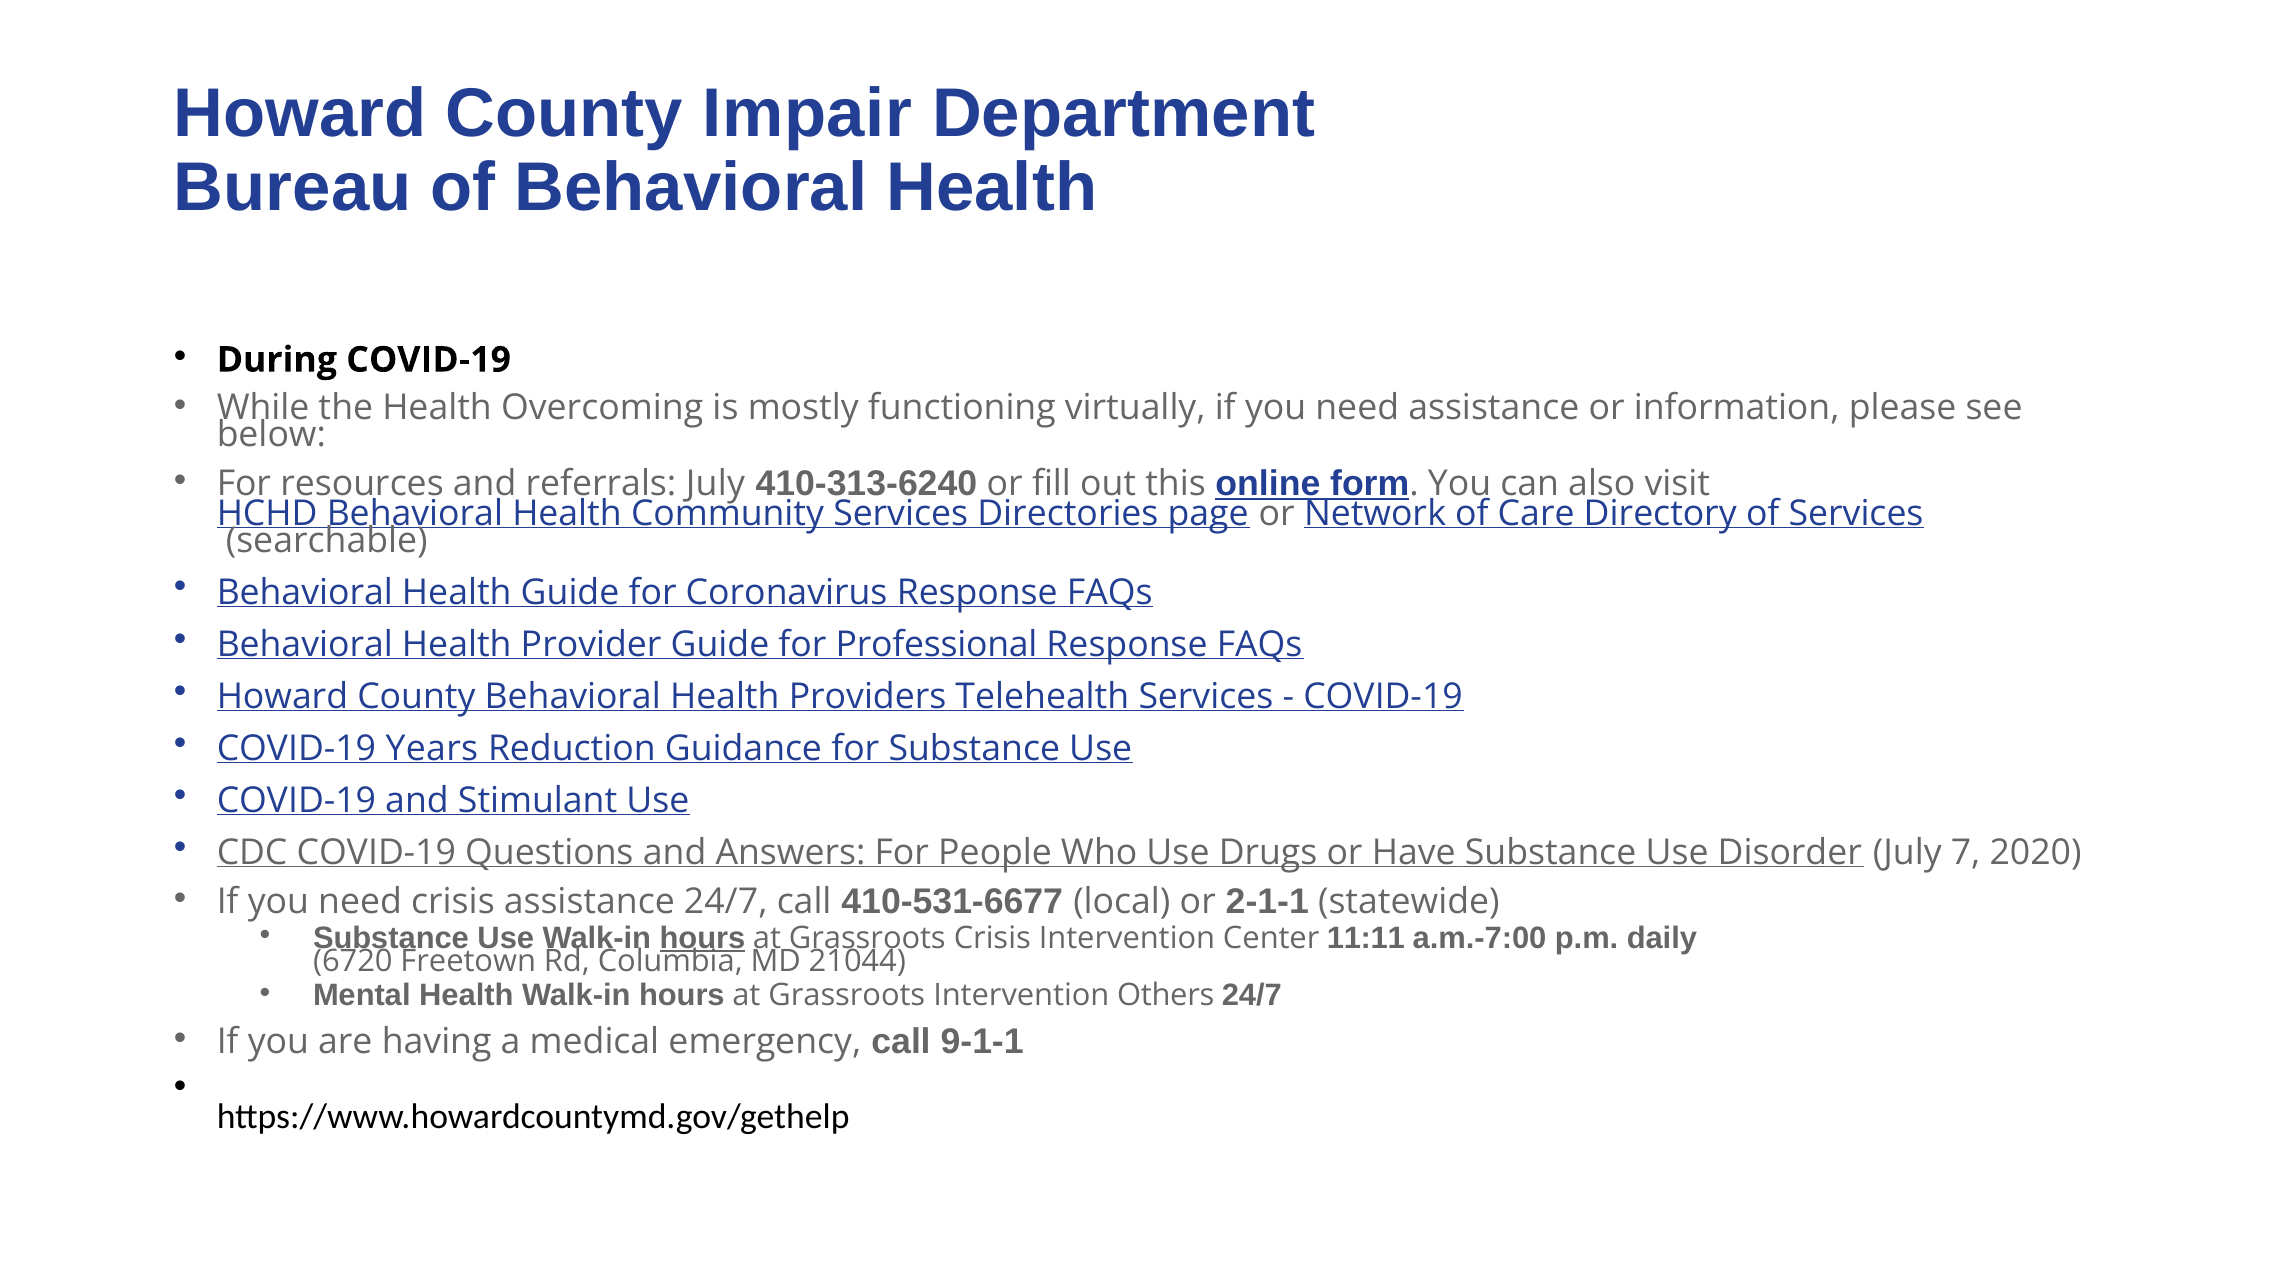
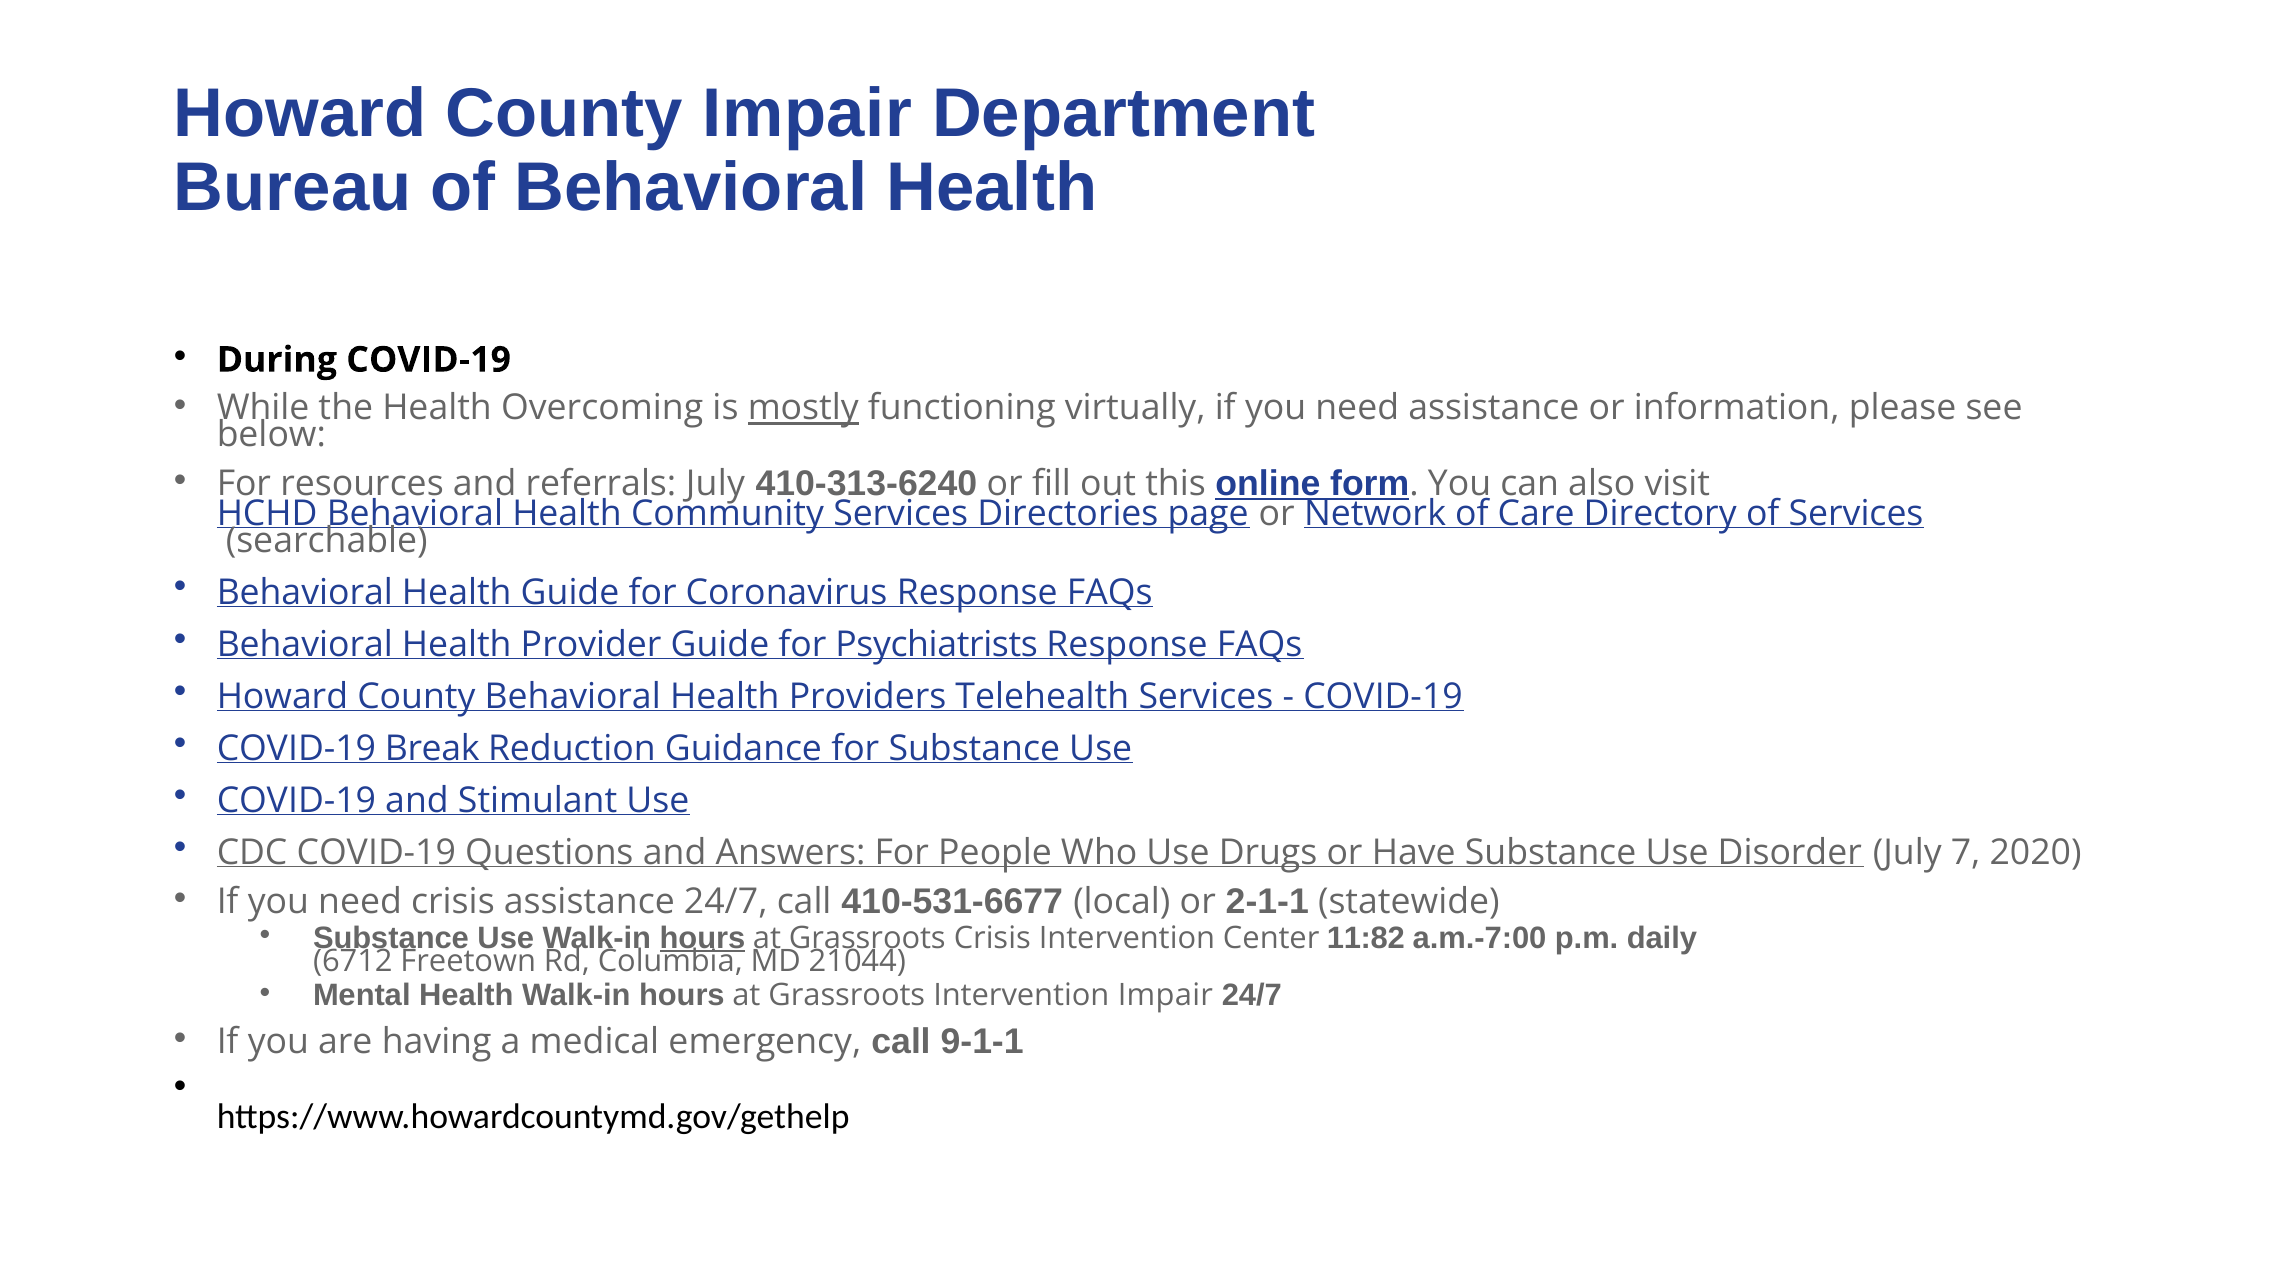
mostly underline: none -> present
Professional: Professional -> Psychiatrists
Years: Years -> Break
11:11: 11:11 -> 11:82
6720: 6720 -> 6712
Intervention Others: Others -> Impair
